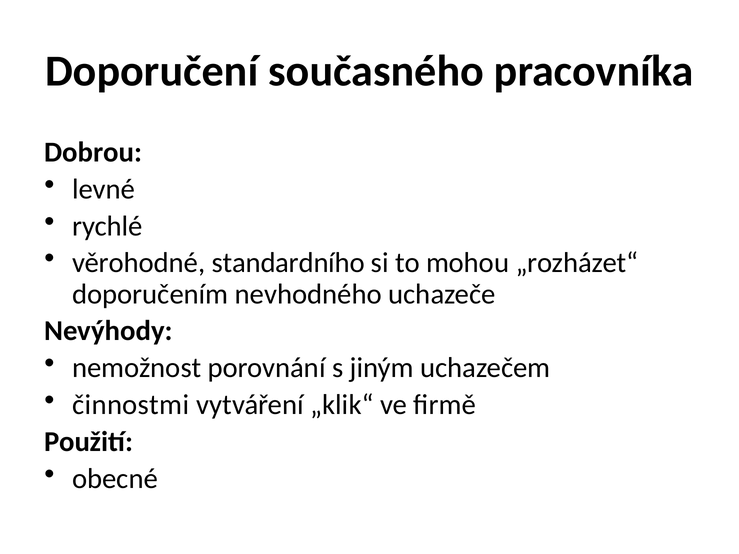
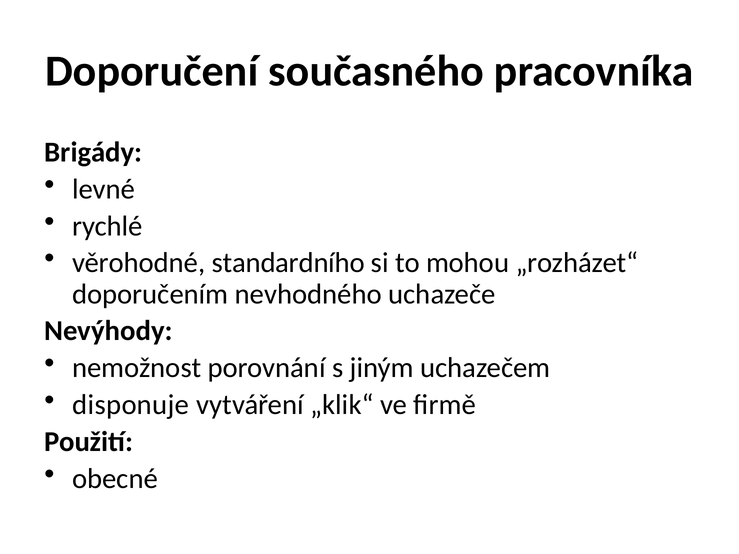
Dobrou: Dobrou -> Brigády
činnostmi: činnostmi -> disponuje
